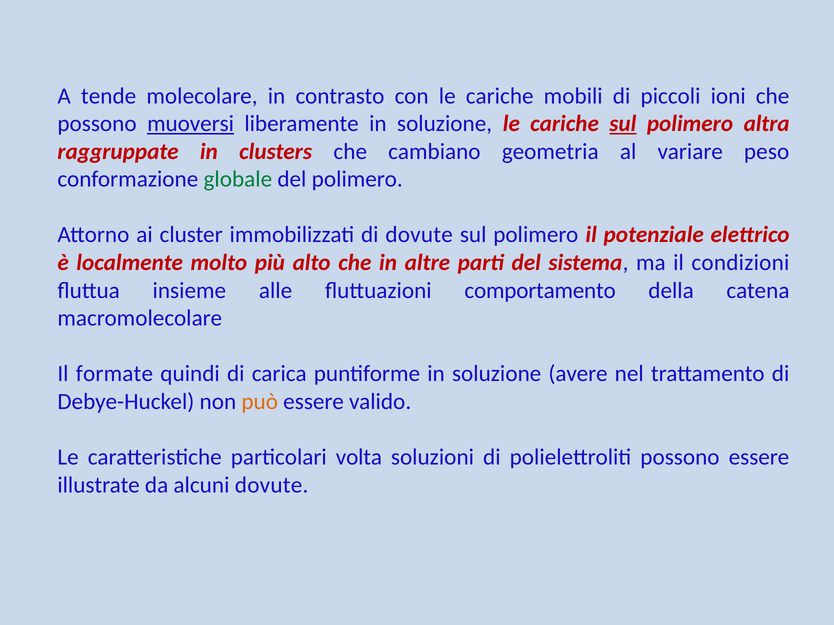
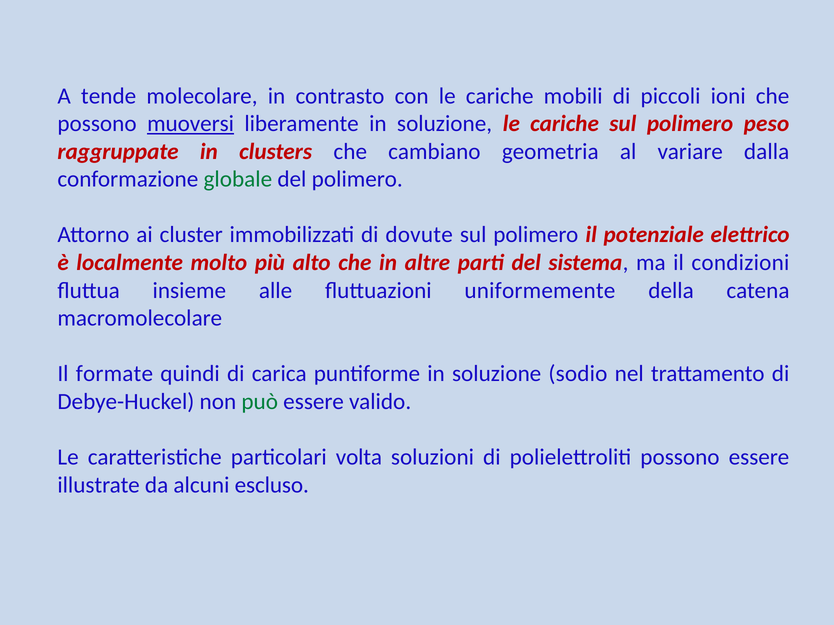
sul at (623, 124) underline: present -> none
altra: altra -> peso
peso: peso -> dalla
comportamento: comportamento -> uniformemente
avere: avere -> sodio
può colour: orange -> green
alcuni dovute: dovute -> escluso
